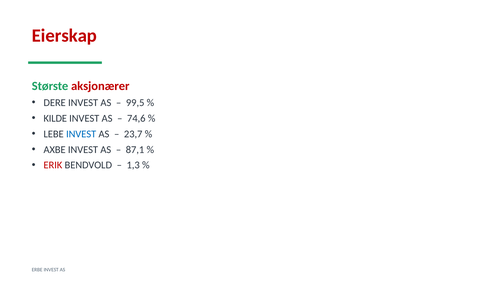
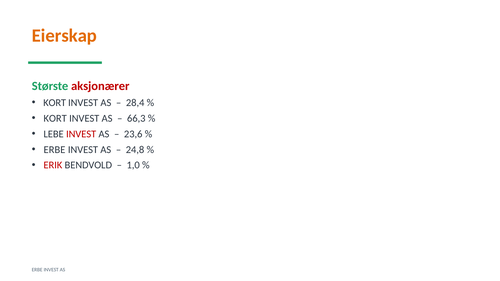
Eierskap colour: red -> orange
DERE at (55, 103): DERE -> KORT
99,5: 99,5 -> 28,4
KILDE at (55, 118): KILDE -> KORT
74,6: 74,6 -> 66,3
INVEST at (81, 134) colour: blue -> red
23,7: 23,7 -> 23,6
AXBE at (55, 150): AXBE -> ERBE
87,1: 87,1 -> 24,8
1,3: 1,3 -> 1,0
